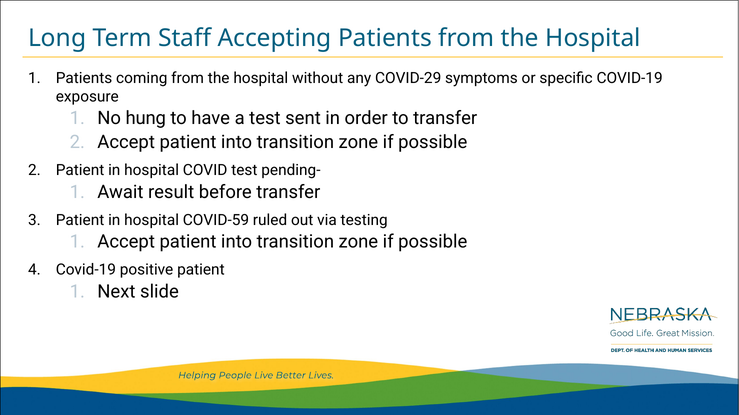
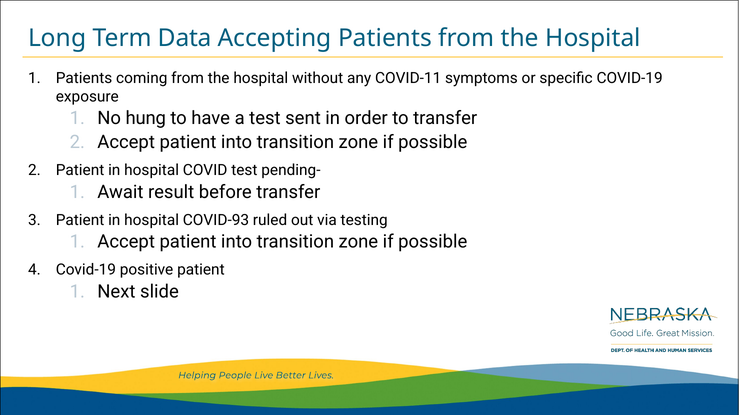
Staff: Staff -> Data
COVID-29: COVID-29 -> COVID-11
COVID-59: COVID-59 -> COVID-93
